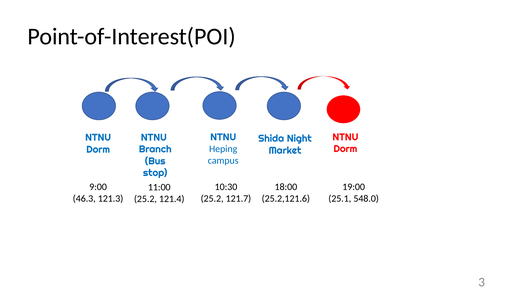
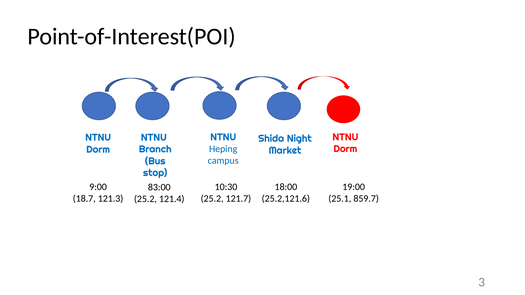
11:00: 11:00 -> 83:00
46.3: 46.3 -> 18.7
548.0: 548.0 -> 859.7
